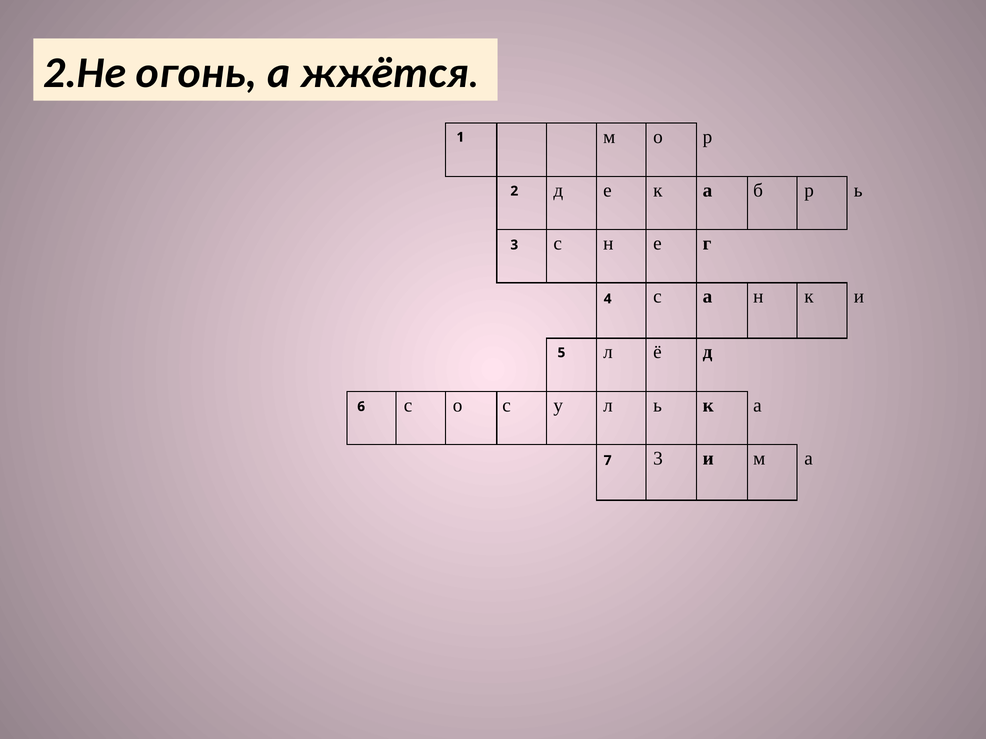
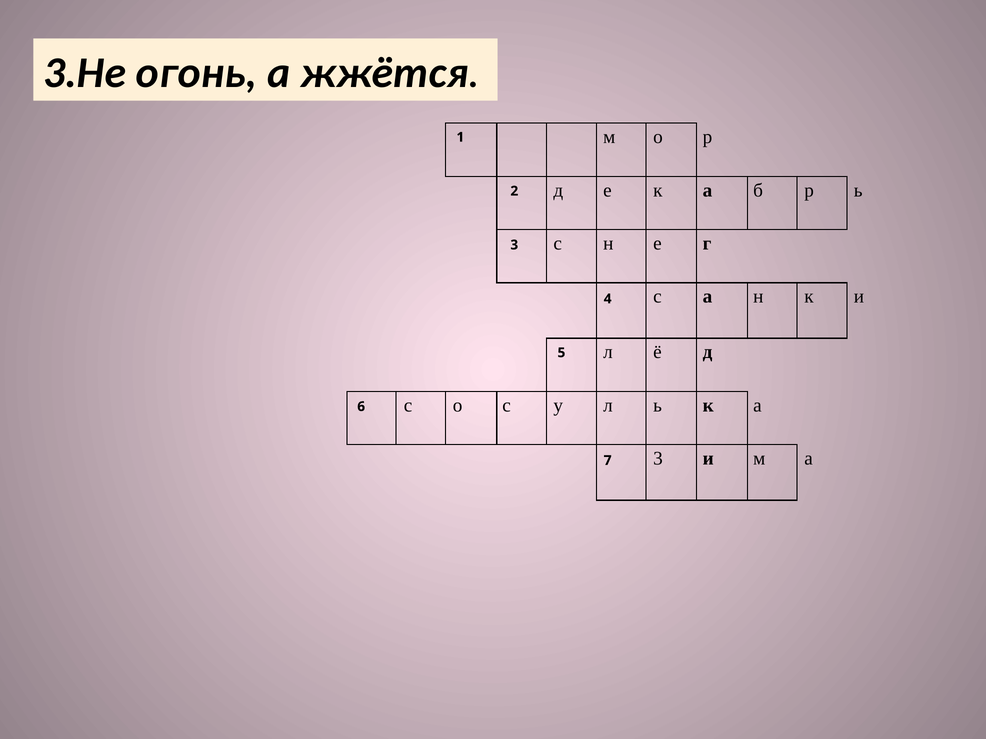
2.Не: 2.Не -> 3.Не
